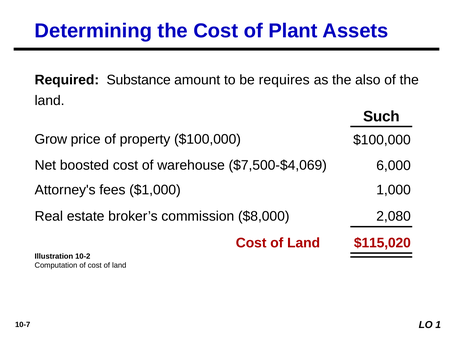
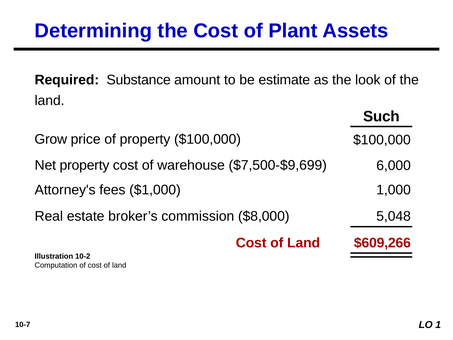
requires: requires -> estimate
also: also -> look
Net boosted: boosted -> property
$7,500-$4,069: $7,500-$4,069 -> $7,500-$9,699
2,080: 2,080 -> 5,048
$115,020: $115,020 -> $609,266
